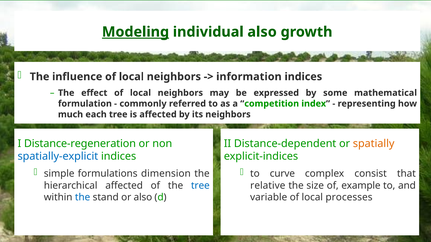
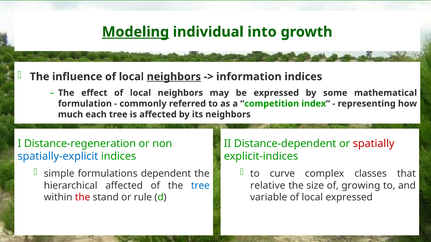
individual also: also -> into
neighbors at (174, 77) underline: none -> present
spatially colour: orange -> red
dimension: dimension -> dependent
consist: consist -> classes
example: example -> growing
the at (83, 198) colour: blue -> red
or also: also -> rule
local processes: processes -> expressed
